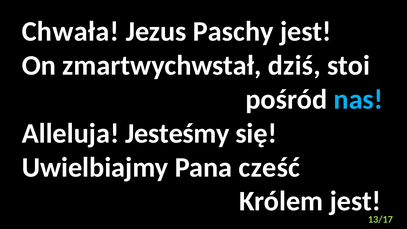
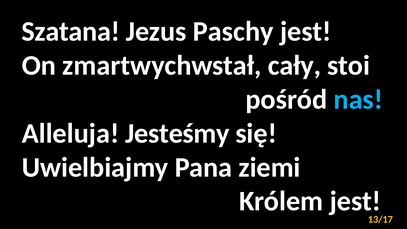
Chwała: Chwała -> Szatana
dziś: dziś -> cały
cześć: cześć -> ziemi
13/17 colour: light green -> yellow
